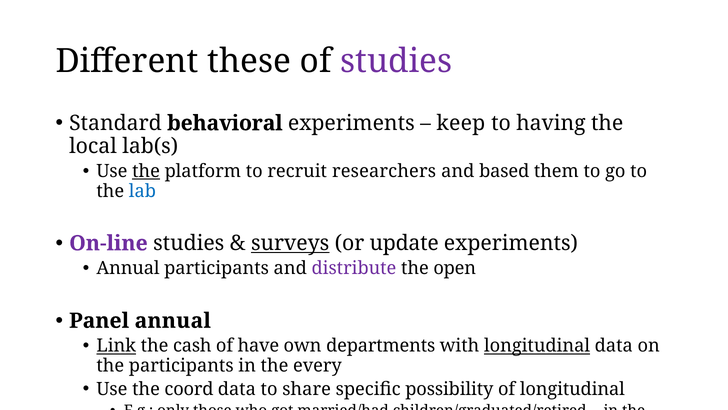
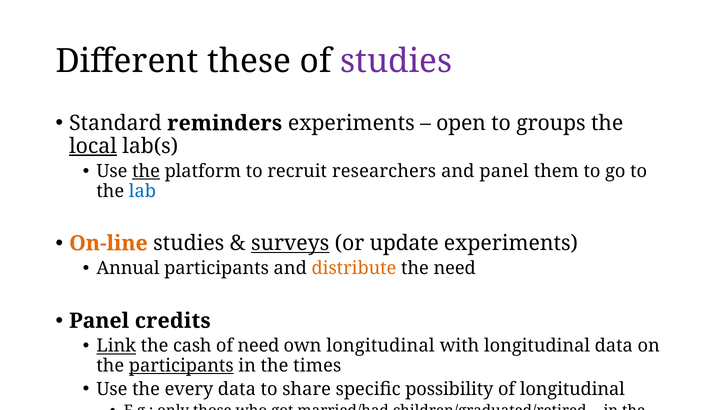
behavioral: behavioral -> reminders
keep: keep -> open
having: having -> groups
local underline: none -> present
and based: based -> panel
On-line colour: purple -> orange
distribute colour: purple -> orange
the open: open -> need
Panel annual: annual -> credits
of have: have -> need
own departments: departments -> longitudinal
longitudinal at (537, 346) underline: present -> none
participants at (181, 365) underline: none -> present
every: every -> times
coord: coord -> every
